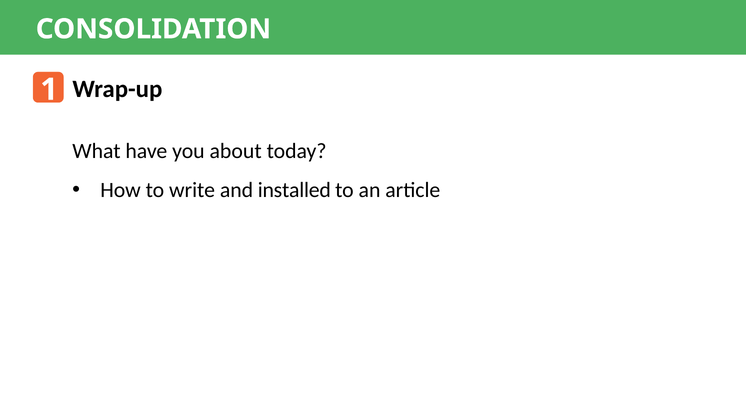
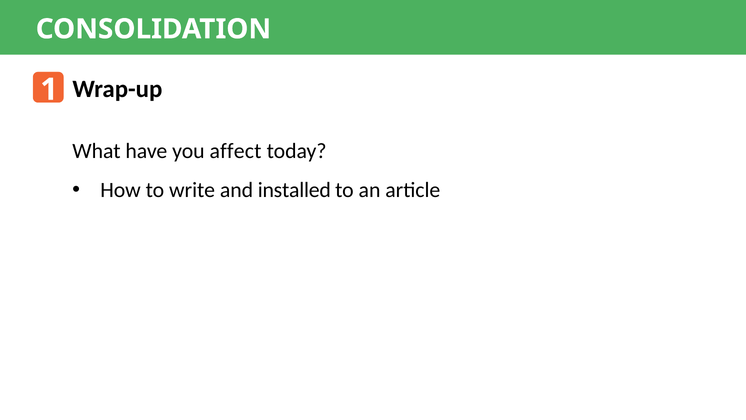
about: about -> affect
